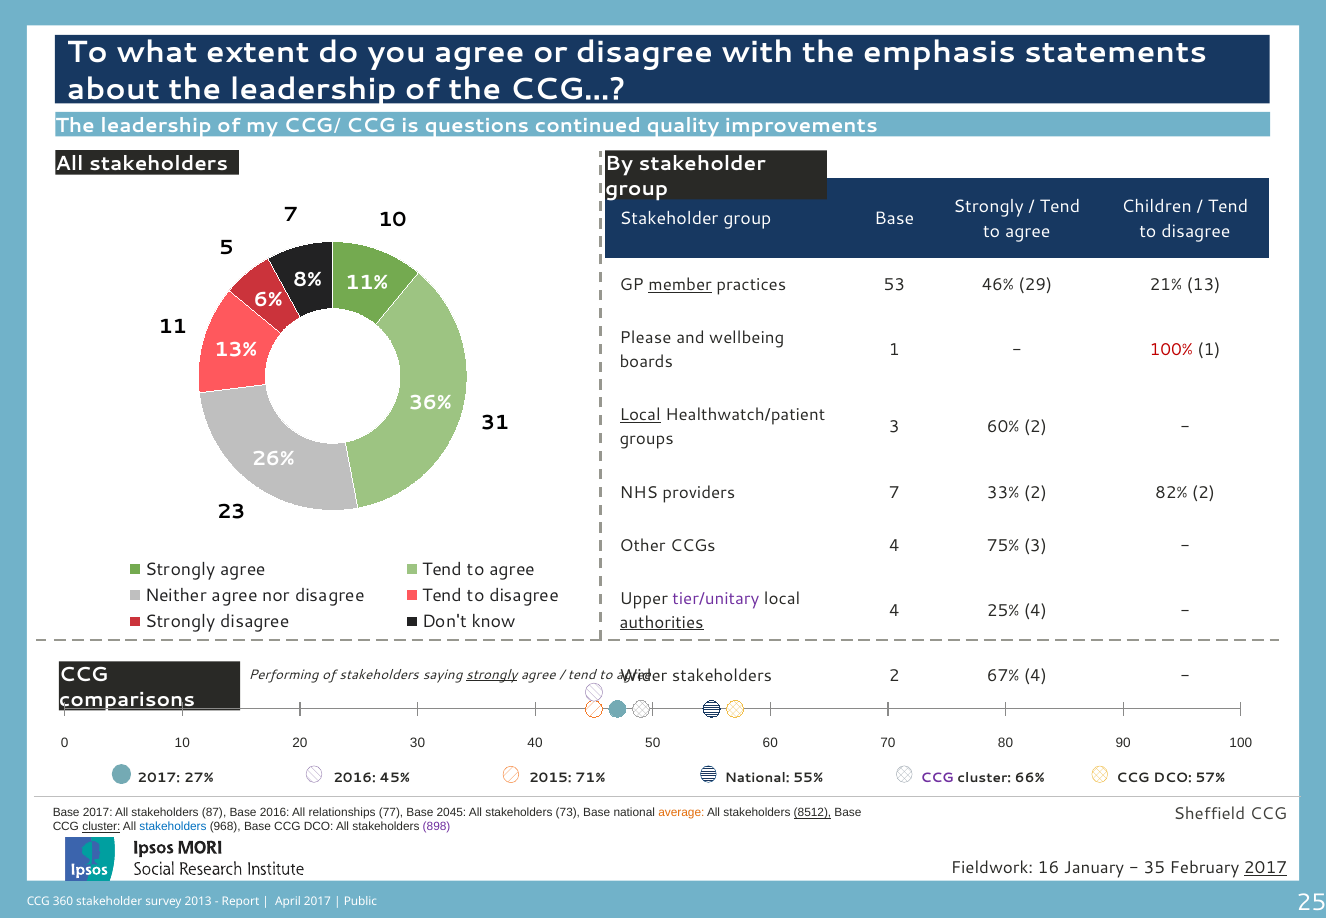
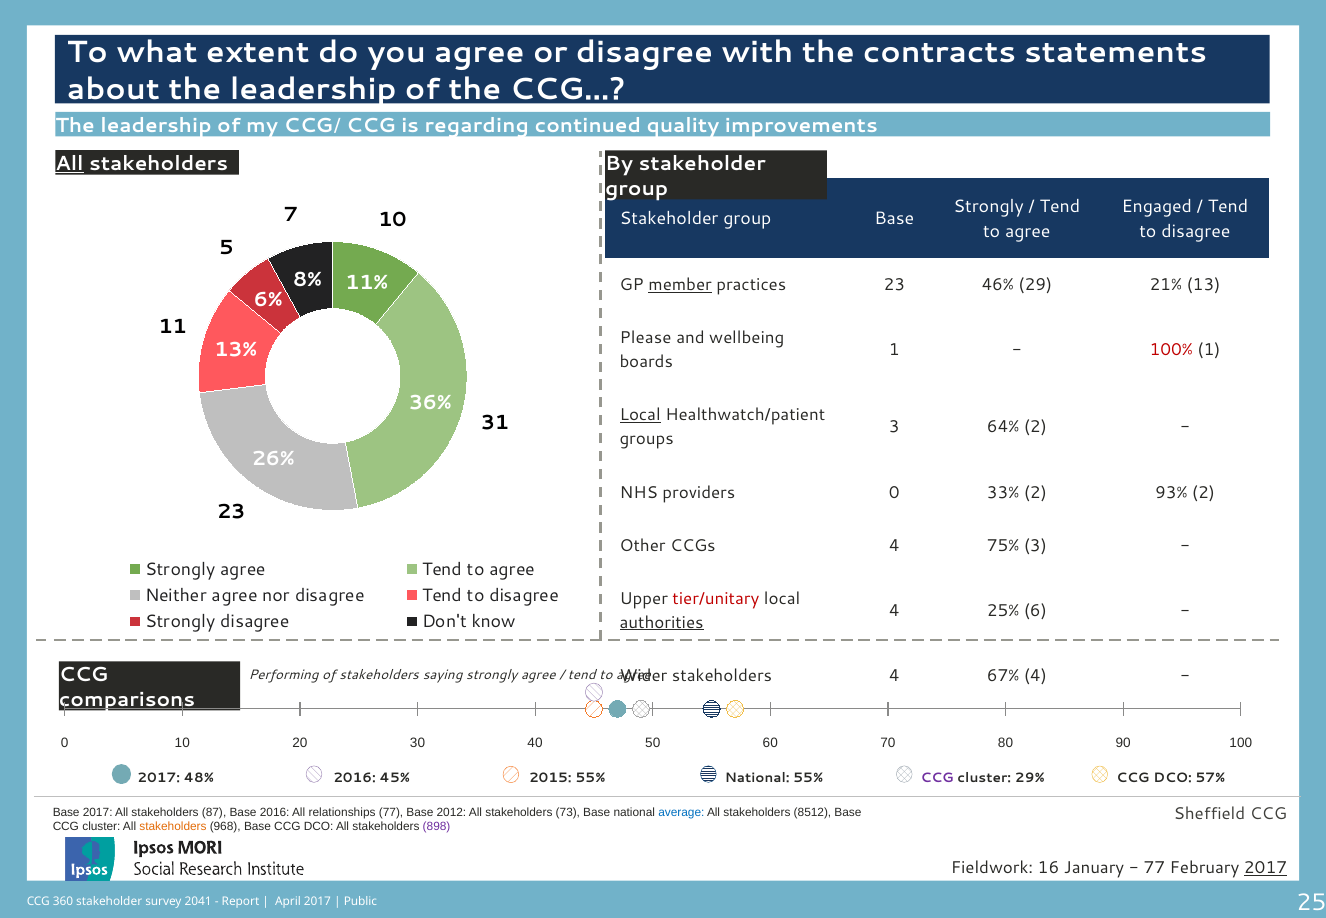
emphasis: emphasis -> contracts
questions: questions -> regarding
All at (70, 164) underline: none -> present
Children: Children -> Engaged
practices 53: 53 -> 23
60%: 60% -> 64%
providers 7: 7 -> 0
82%: 82% -> 93%
tier/unitary colour: purple -> red
25% 4: 4 -> 6
stakeholders 2: 2 -> 4
strongly at (492, 675) underline: present -> none
27%: 27% -> 48%
2015 71%: 71% -> 55%
66%: 66% -> 29%
2045: 2045 -> 2012
average colour: orange -> blue
8512 underline: present -> none
cluster at (101, 827) underline: present -> none
stakeholders at (173, 827) colour: blue -> orange
35 at (1154, 868): 35 -> 77
2013: 2013 -> 2041
